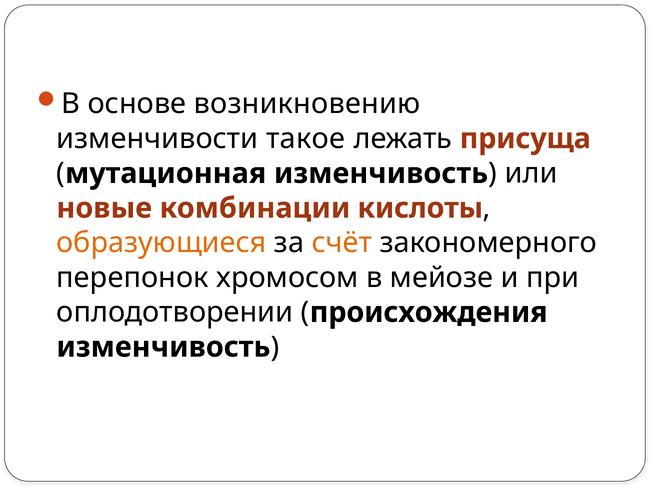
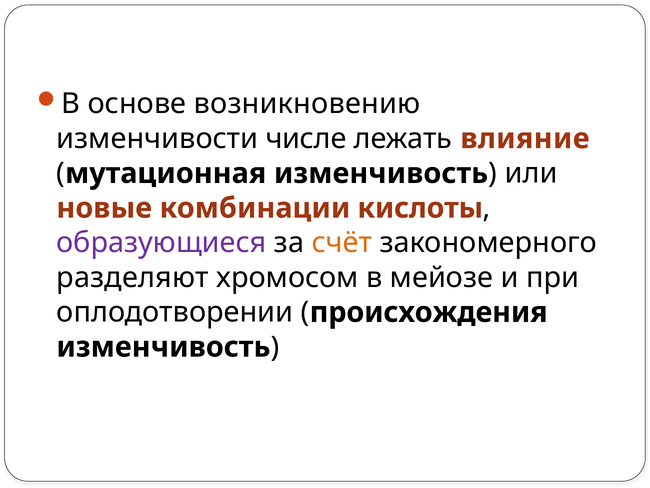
такое: такое -> числе
присуща: присуща -> влияние
образующиеся colour: orange -> purple
перепонок: перепонок -> разделяют
